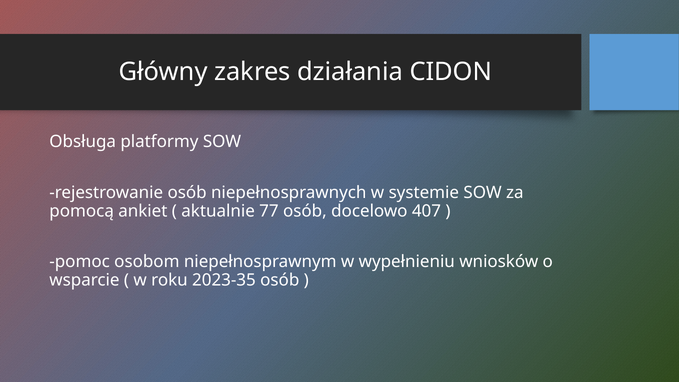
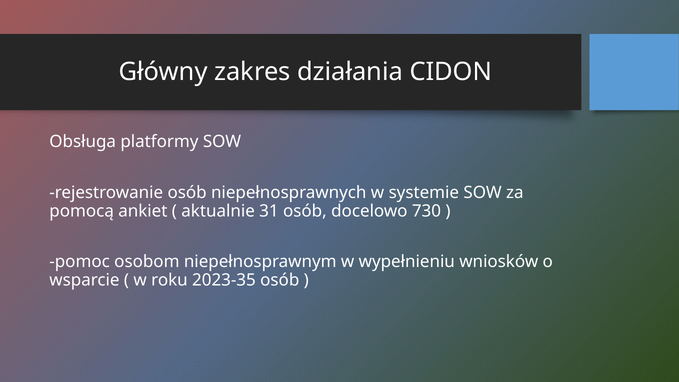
77: 77 -> 31
407: 407 -> 730
